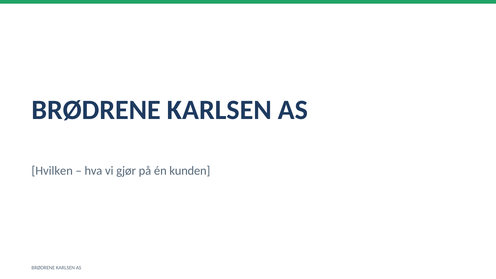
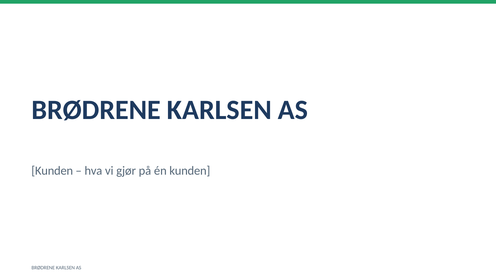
Hvilken at (52, 171): Hvilken -> Kunden
